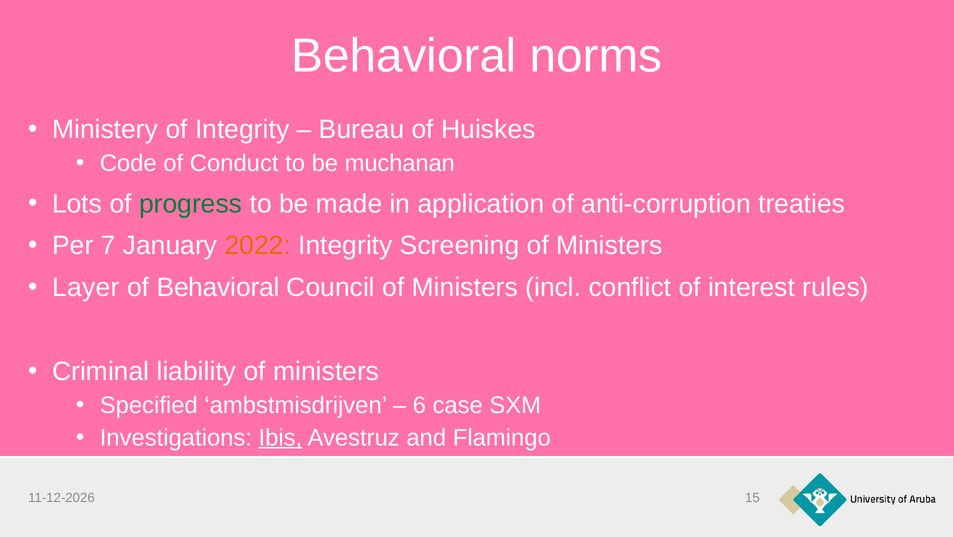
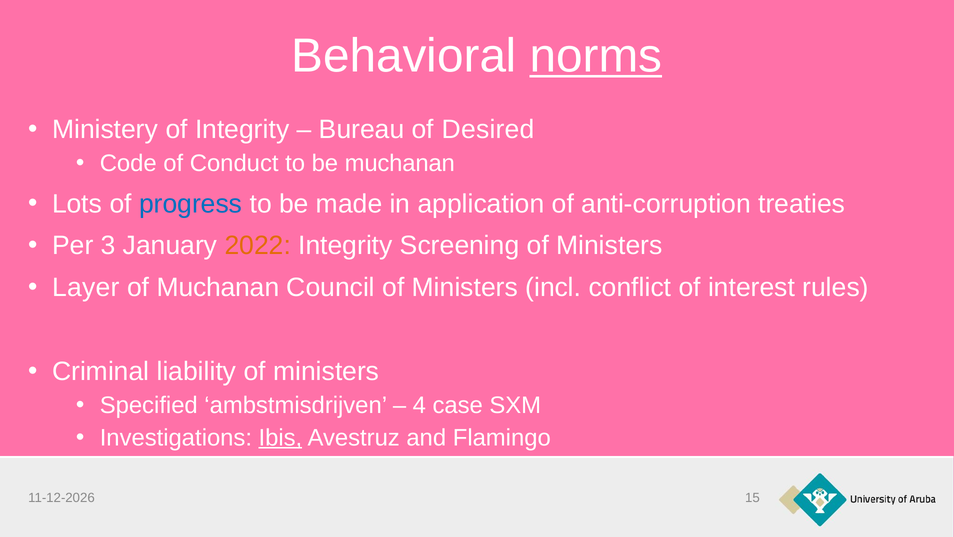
norms underline: none -> present
Huiskes: Huiskes -> Desired
progress colour: green -> blue
7: 7 -> 3
of Behavioral: Behavioral -> Muchanan
6: 6 -> 4
